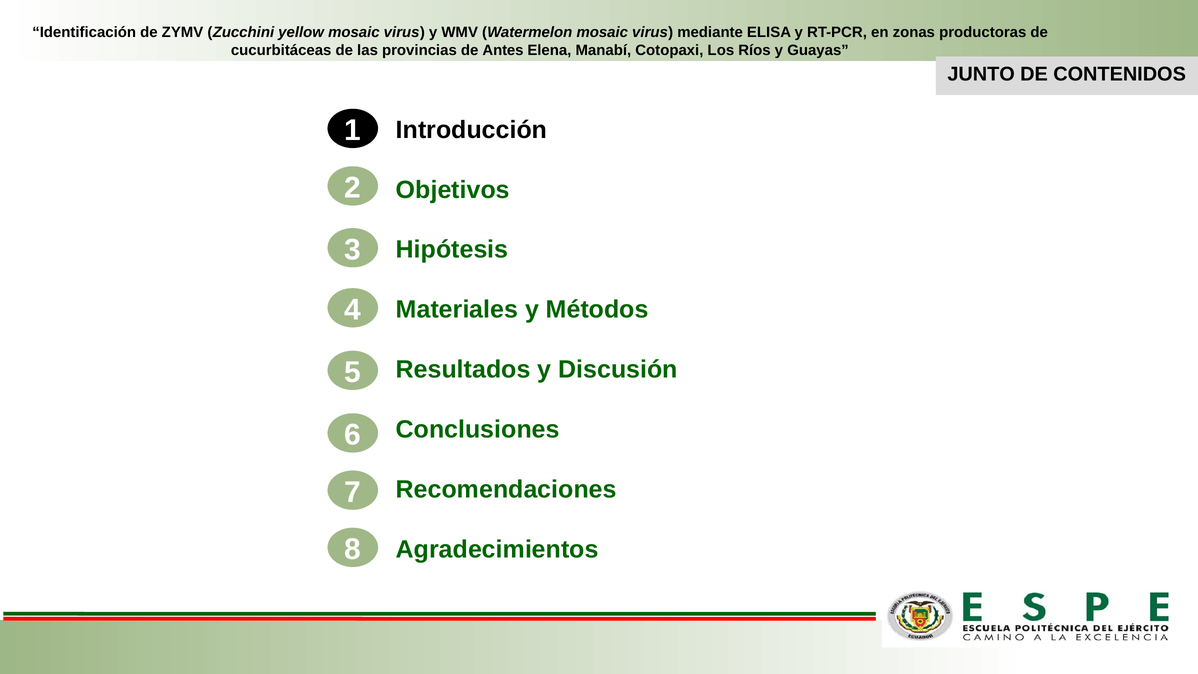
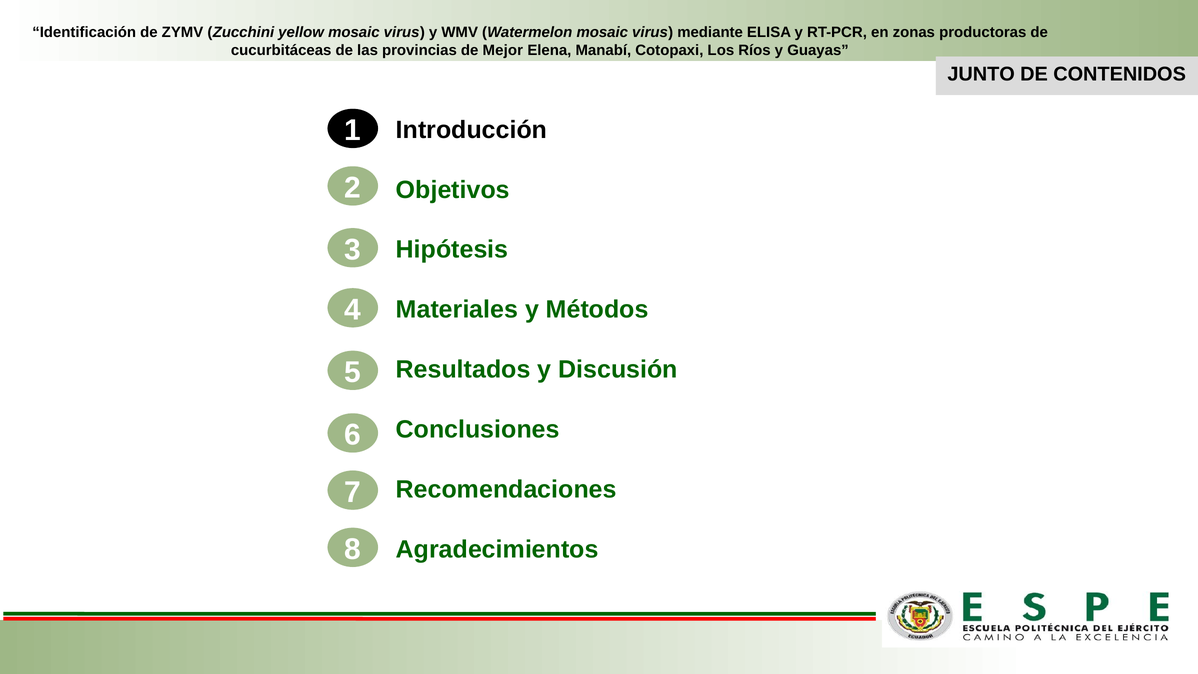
Antes: Antes -> Mejor
